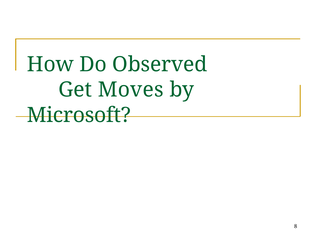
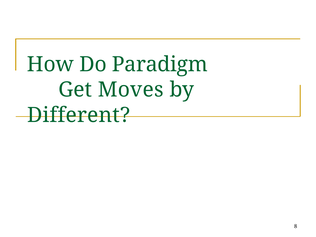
Observed: Observed -> Paradigm
Microsoft: Microsoft -> Different
